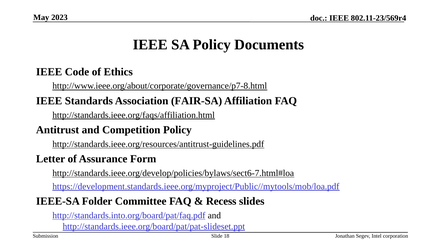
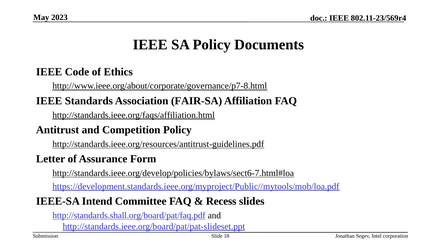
Folder: Folder -> Intend
http://standards.into.org/board/pat/faq.pdf: http://standards.into.org/board/pat/faq.pdf -> http://standards.shall.org/board/pat/faq.pdf
